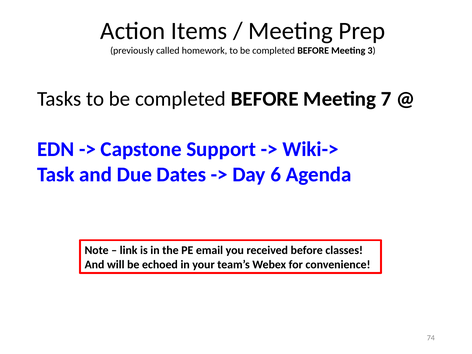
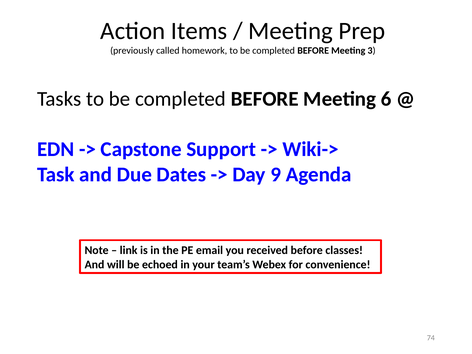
7: 7 -> 6
6: 6 -> 9
